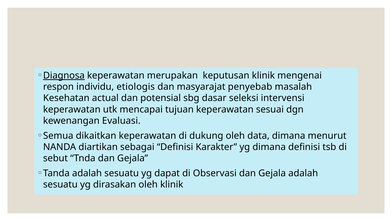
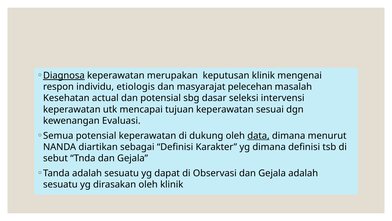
penyebab: penyebab -> pelecehan
Semua dikaitkan: dikaitkan -> potensial
data underline: none -> present
